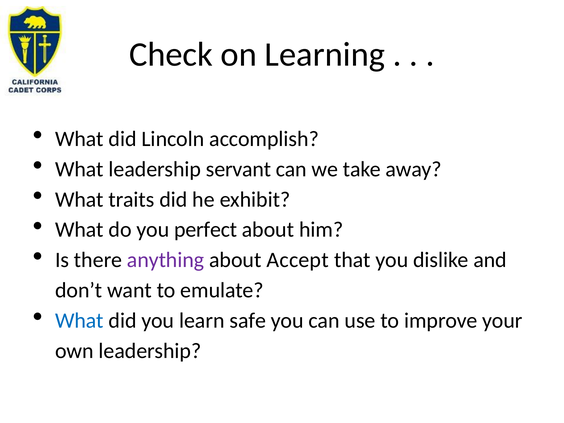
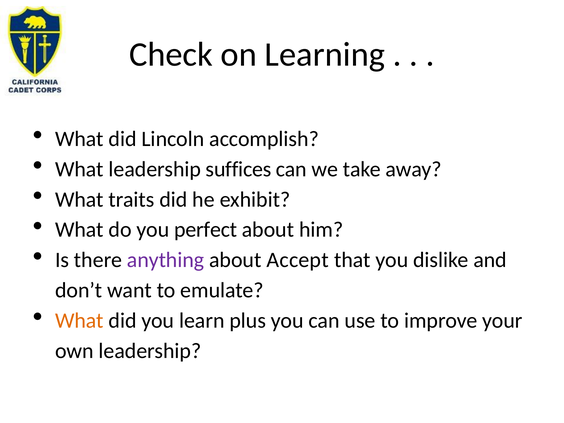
servant: servant -> suffices
What at (79, 321) colour: blue -> orange
safe: safe -> plus
